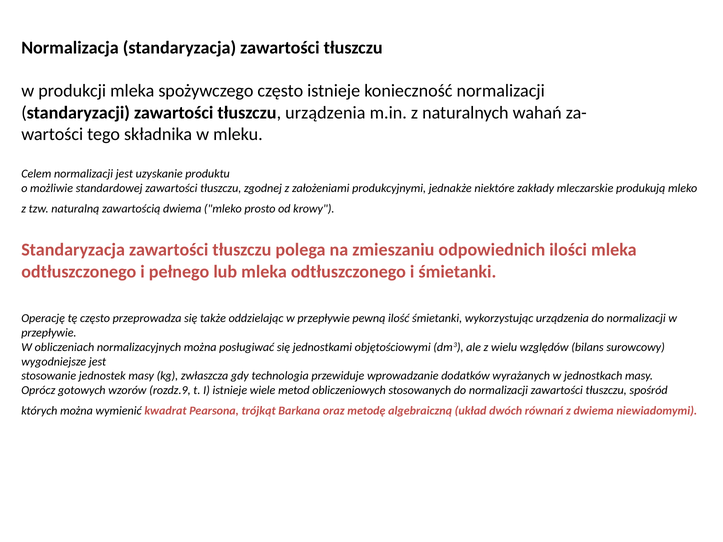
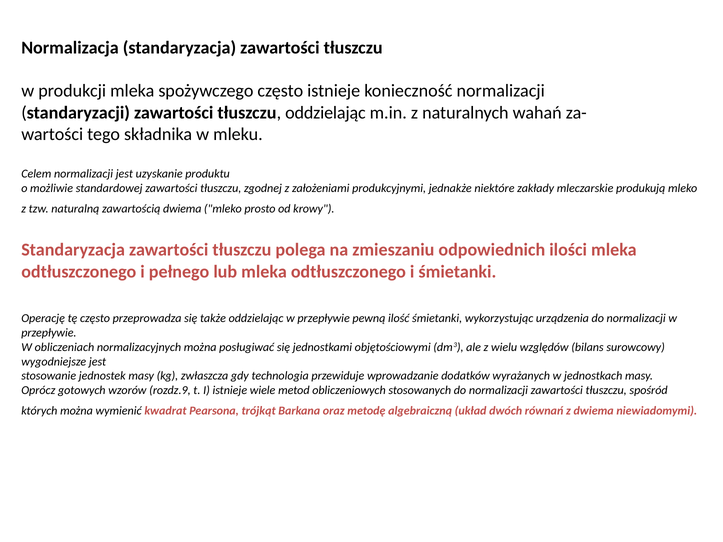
tłuszczu urządzenia: urządzenia -> oddzielając
